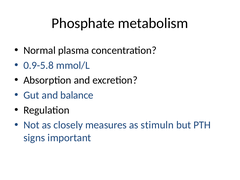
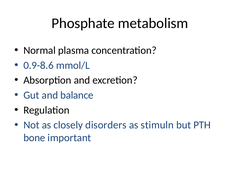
0.9-5.8: 0.9-5.8 -> 0.9-8.6
measures: measures -> disorders
signs: signs -> bone
